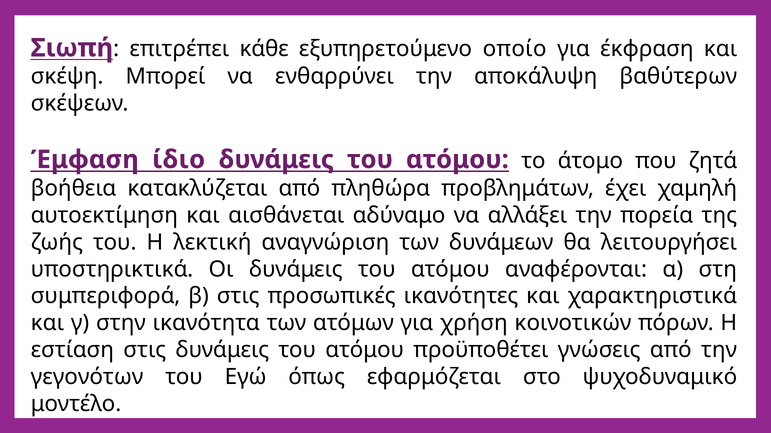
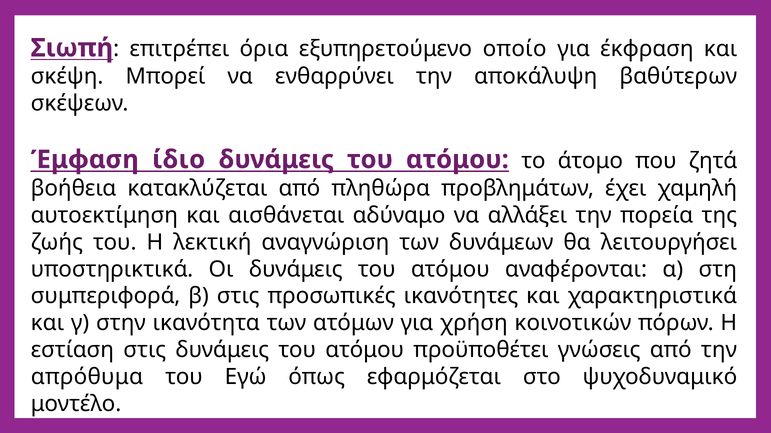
κάθε: κάθε -> όρια
γεγονότων: γεγονότων -> απρόθυμα
